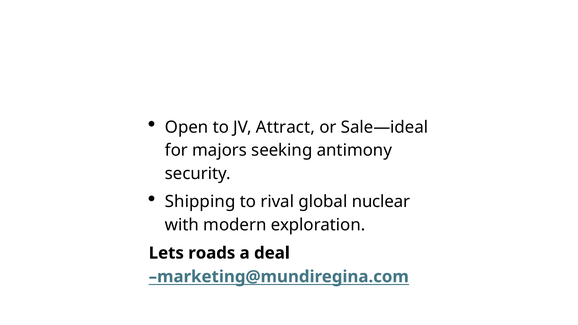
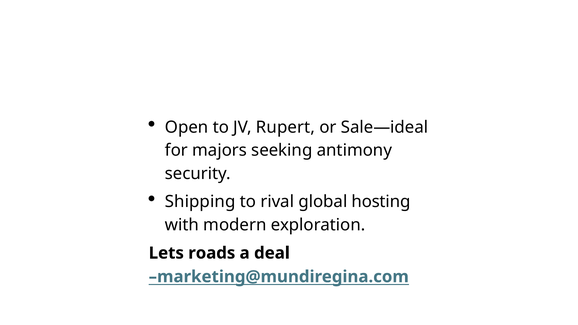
Attract: Attract -> Rupert
nuclear: nuclear -> hosting
